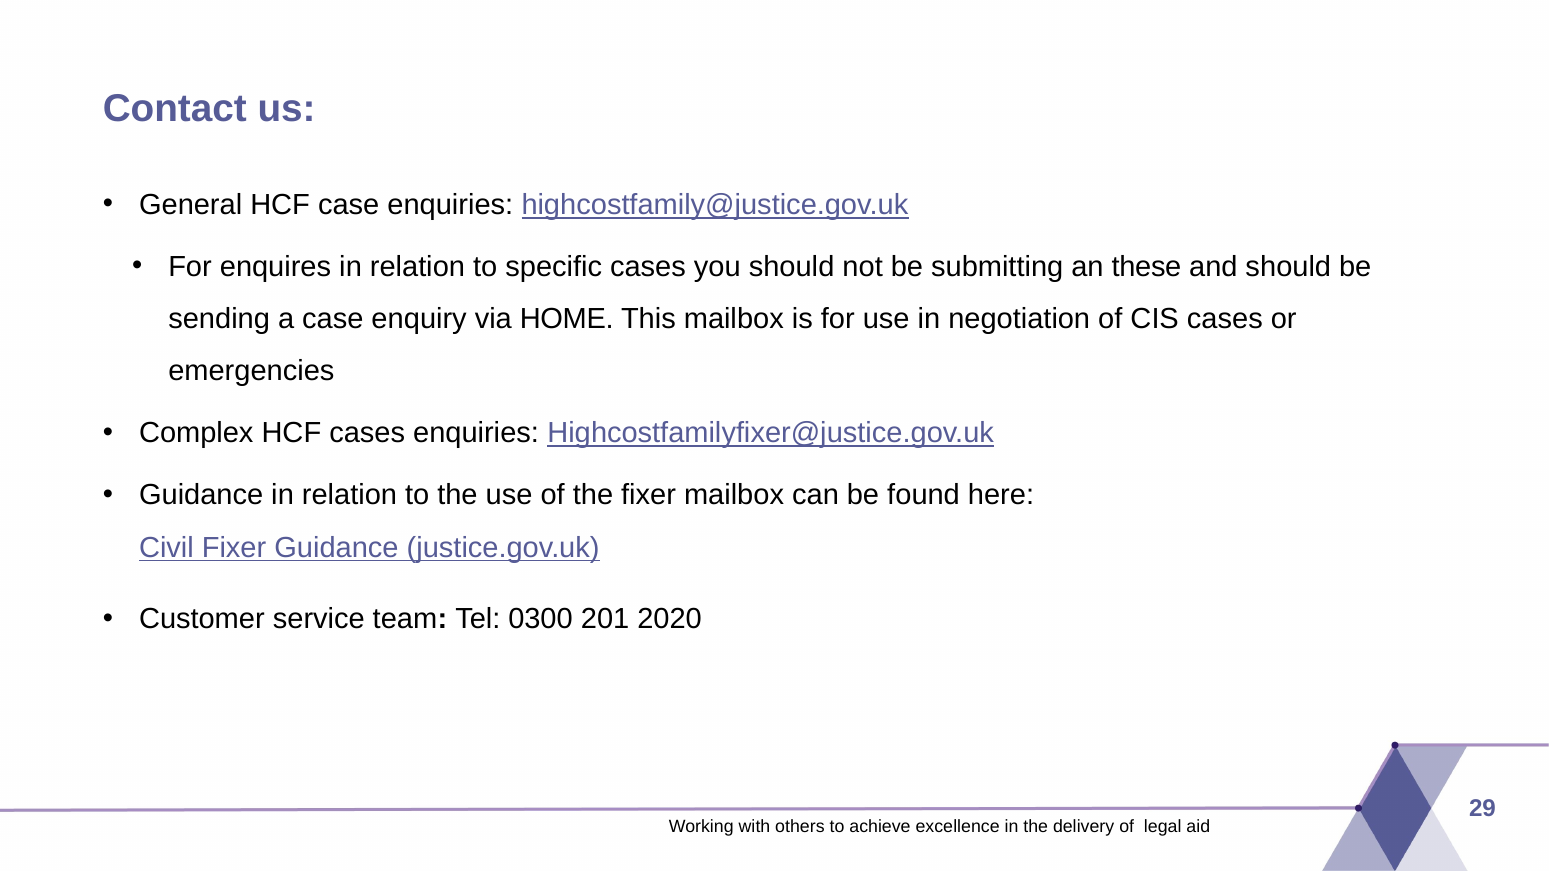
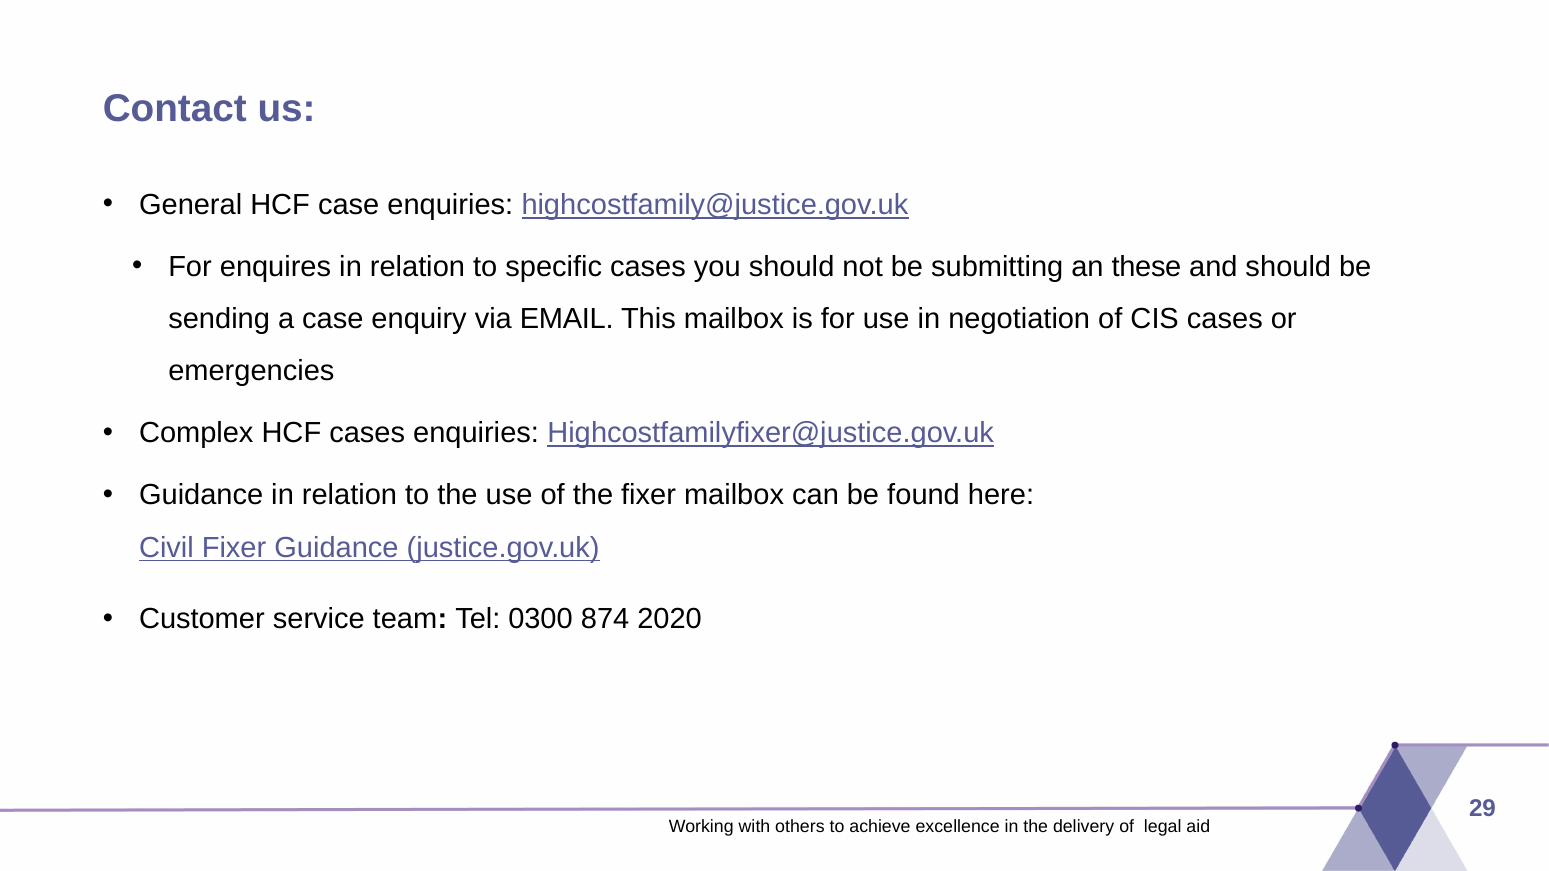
HOME: HOME -> EMAIL
201: 201 -> 874
